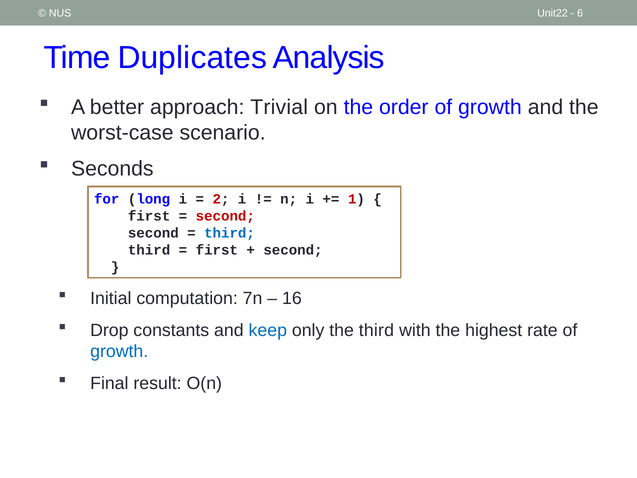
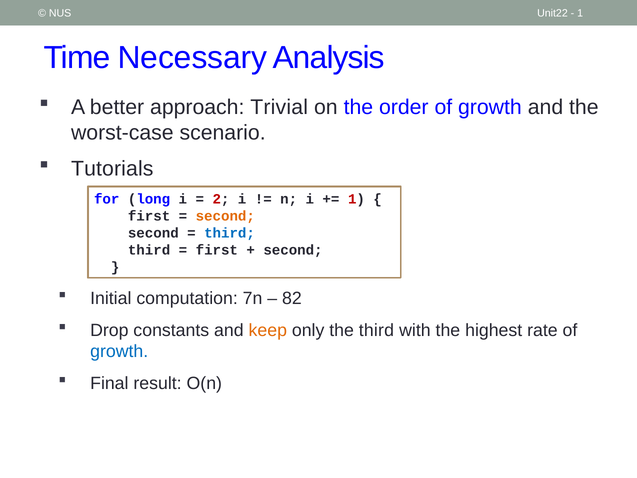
6 at (580, 13): 6 -> 1
Duplicates: Duplicates -> Necessary
Seconds: Seconds -> Tutorials
second at (225, 216) colour: red -> orange
16: 16 -> 82
keep colour: blue -> orange
